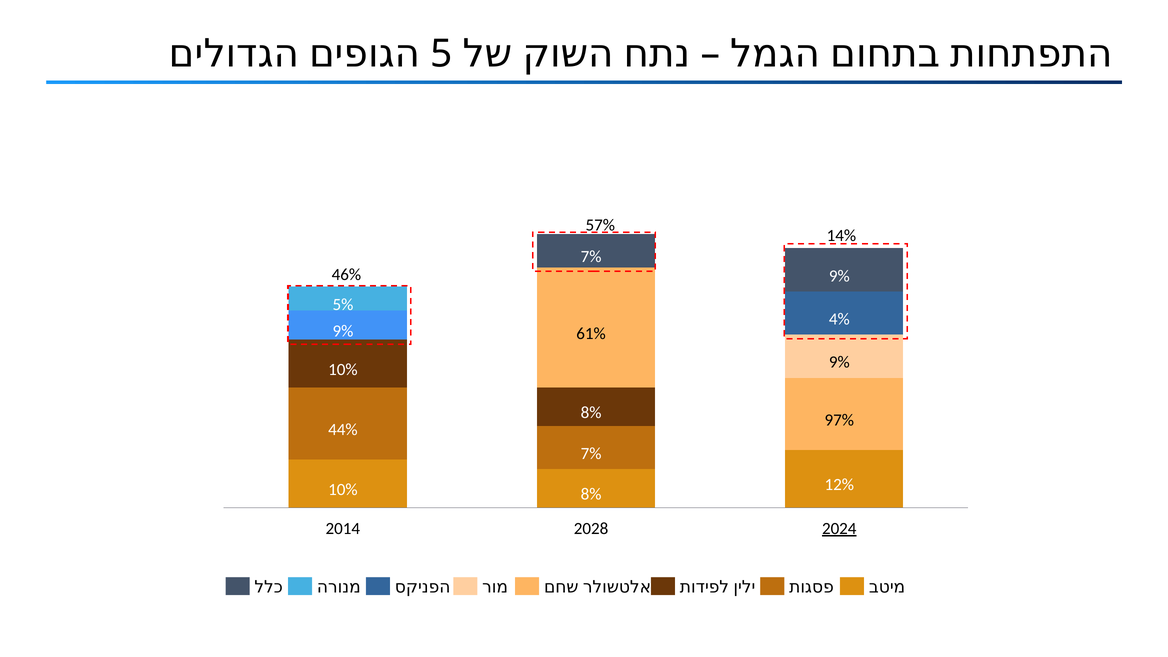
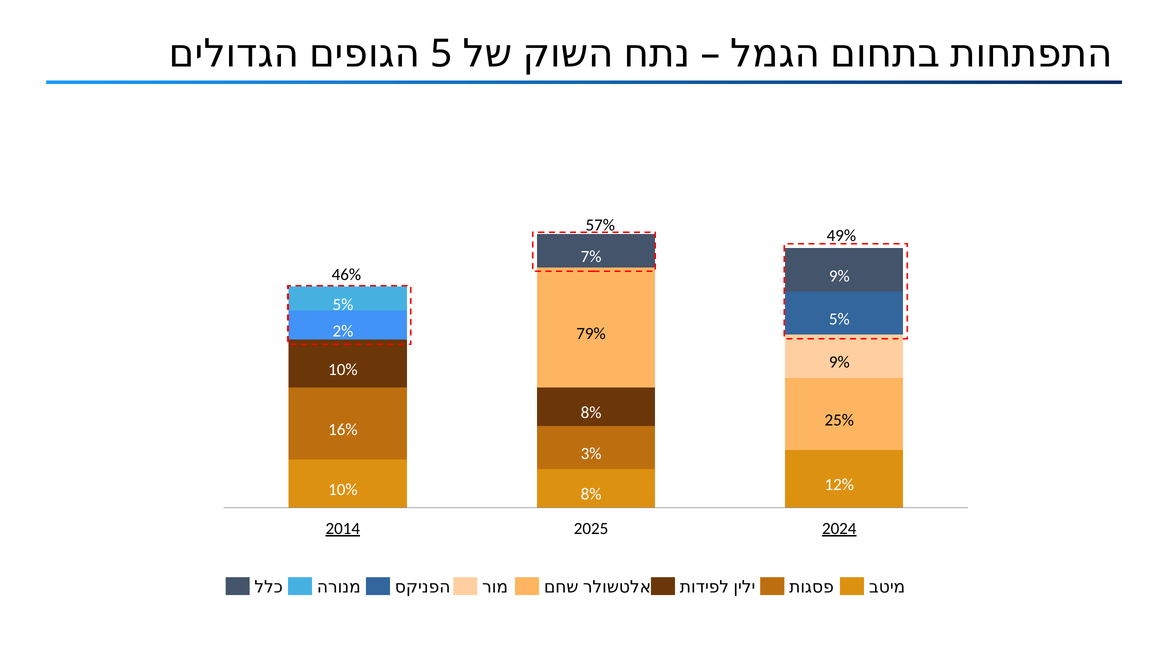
14%: 14% -> 49%
4% at (839, 319): 4% -> 5%
9% at (343, 331): 9% -> 2%
61%: 61% -> 79%
97%: 97% -> 25%
44%: 44% -> 16%
7% at (591, 454): 7% -> 3%
2014 underline: none -> present
2028: 2028 -> 2025
